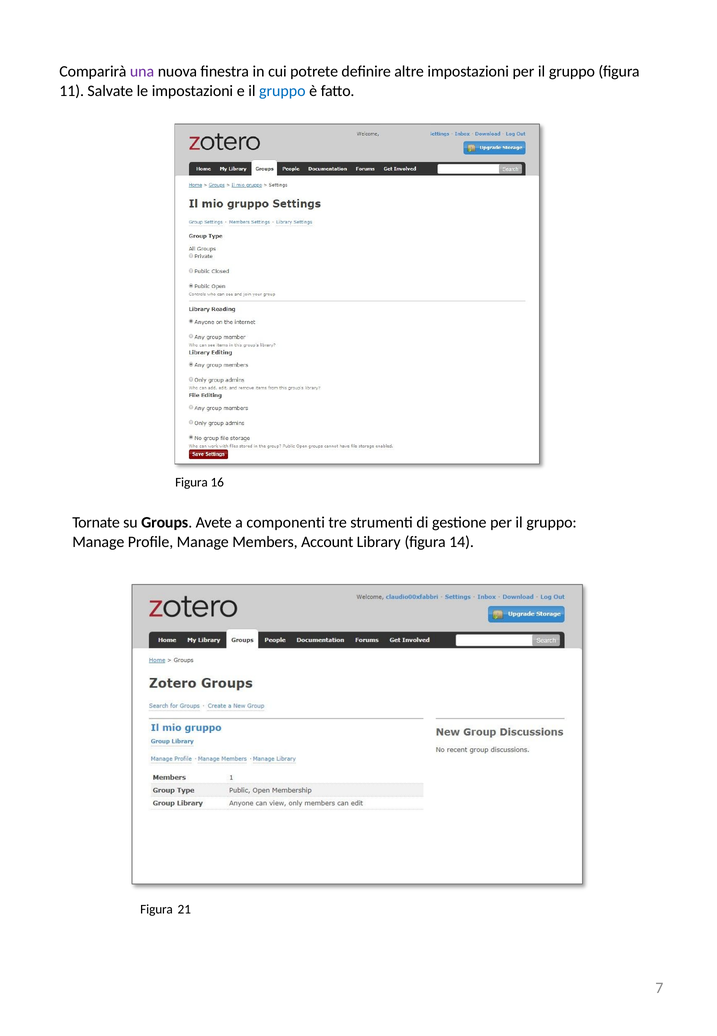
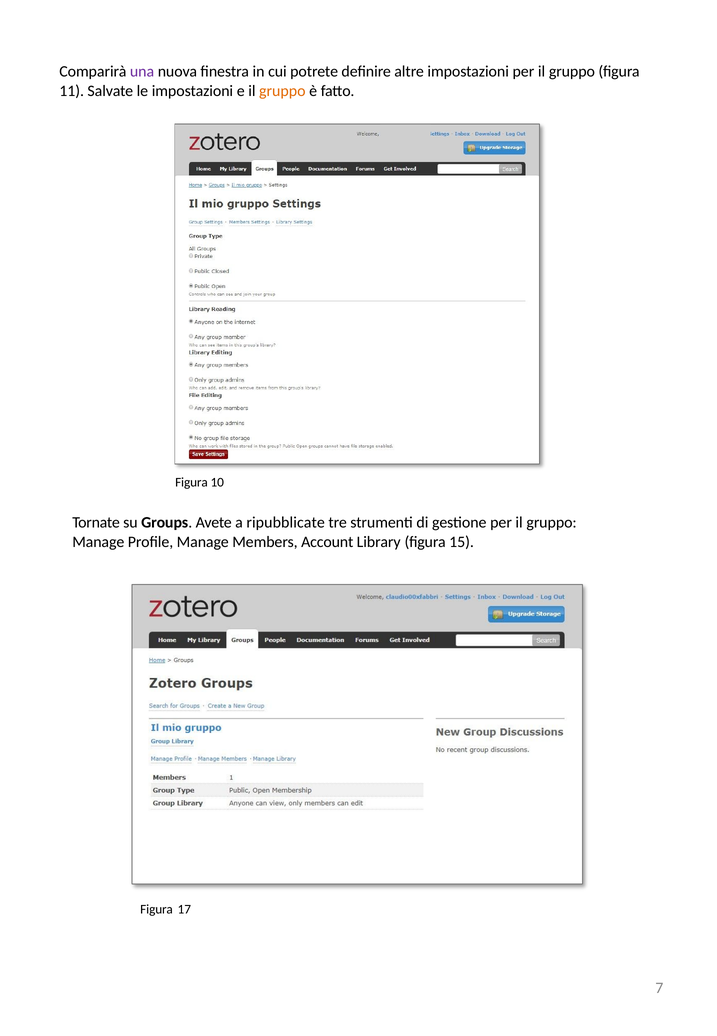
gruppo at (282, 91) colour: blue -> orange
16: 16 -> 10
componenti: componenti -> ripubblicate
14: 14 -> 15
21: 21 -> 17
